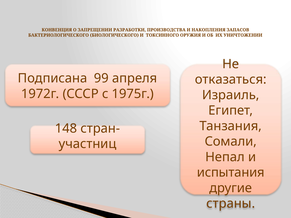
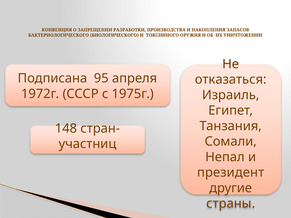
99: 99 -> 95
испытания: испытания -> президент
